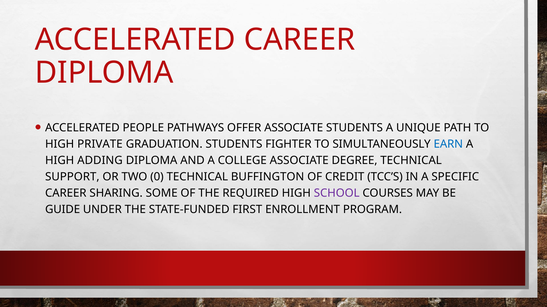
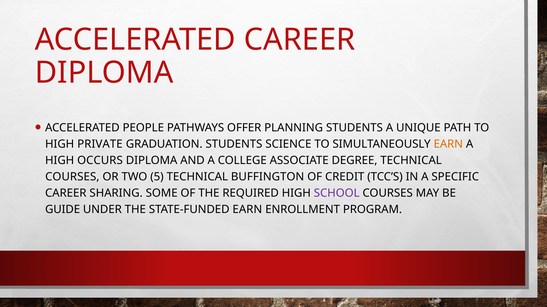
OFFER ASSOCIATE: ASSOCIATE -> PLANNING
FIGHTER: FIGHTER -> SCIENCE
EARN at (448, 144) colour: blue -> orange
ADDING: ADDING -> OCCURS
SUPPORT at (72, 177): SUPPORT -> COURSES
0: 0 -> 5
STATE-FUNDED FIRST: FIRST -> EARN
